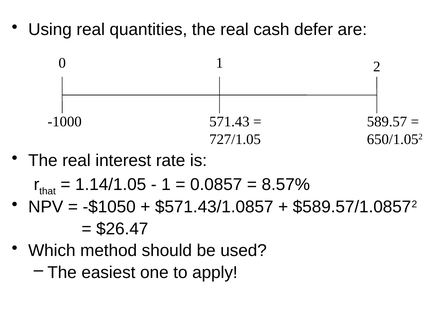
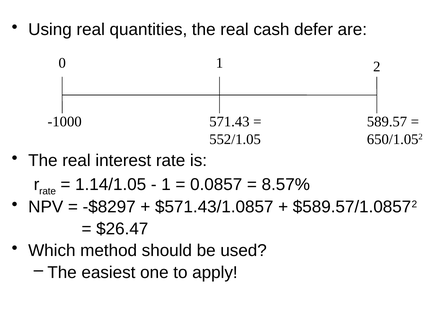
727/1.05: 727/1.05 -> 552/1.05
that at (48, 191): that -> rate
-$1050: -$1050 -> -$8297
